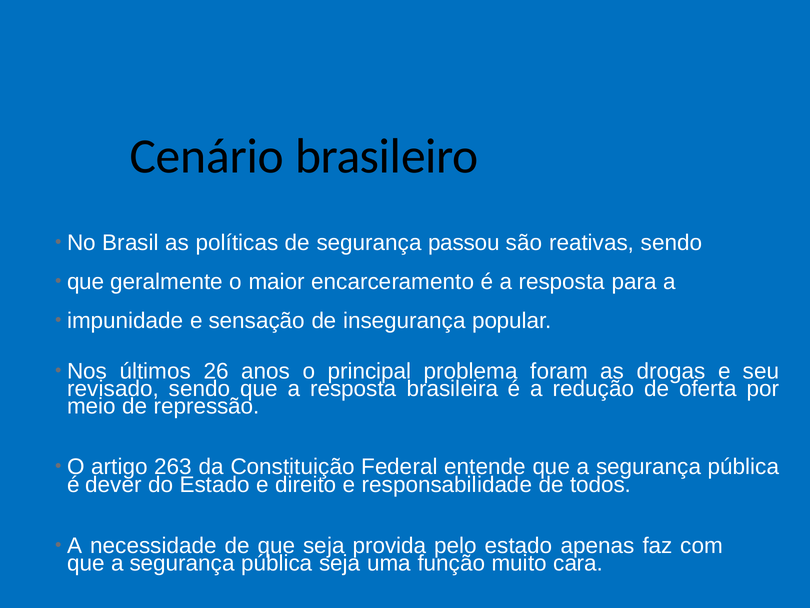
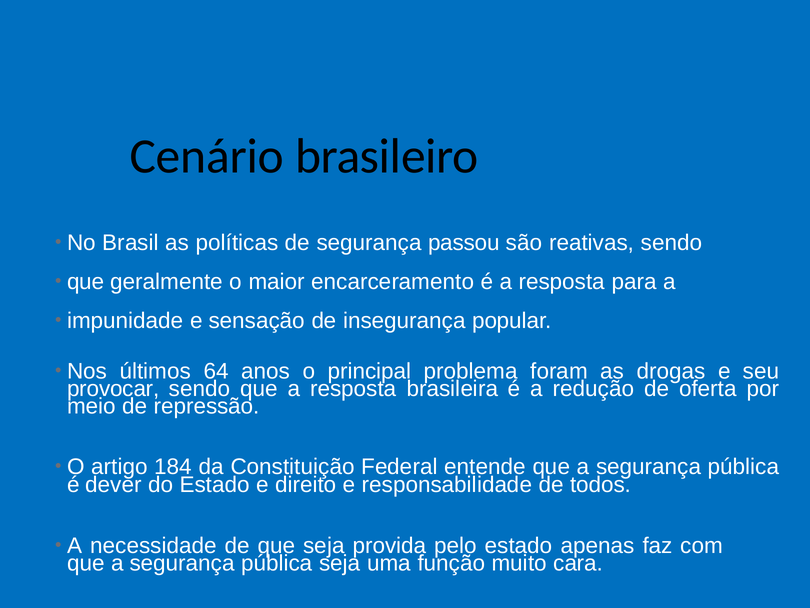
26: 26 -> 64
revisado: revisado -> provocar
263: 263 -> 184
